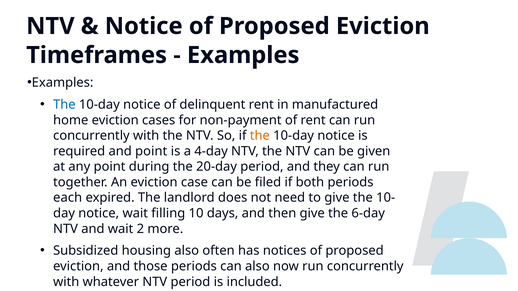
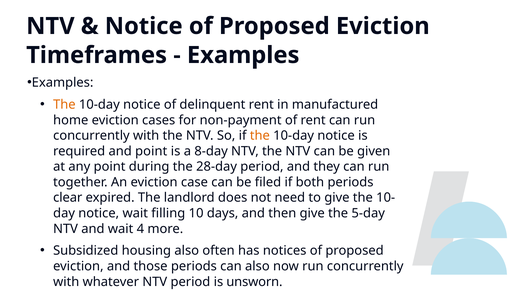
The at (64, 105) colour: blue -> orange
4-day: 4-day -> 8-day
20-day: 20-day -> 28-day
each: each -> clear
6-day: 6-day -> 5-day
2: 2 -> 4
included: included -> unsworn
